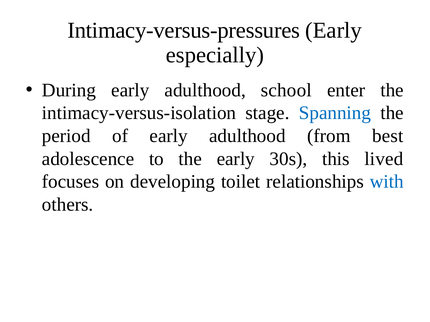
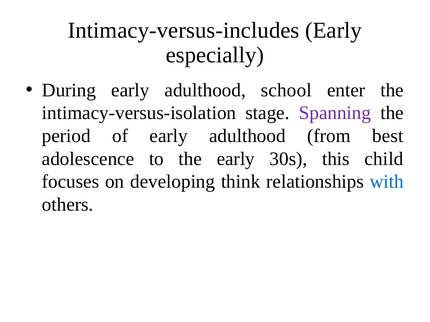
Intimacy-versus-pressures: Intimacy-versus-pressures -> Intimacy-versus-includes
Spanning colour: blue -> purple
lived: lived -> child
toilet: toilet -> think
